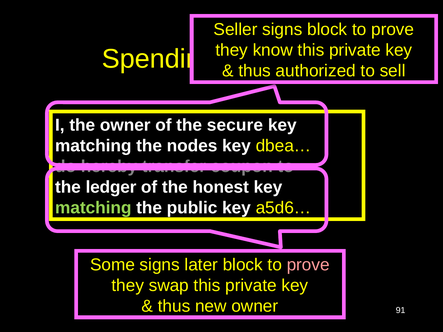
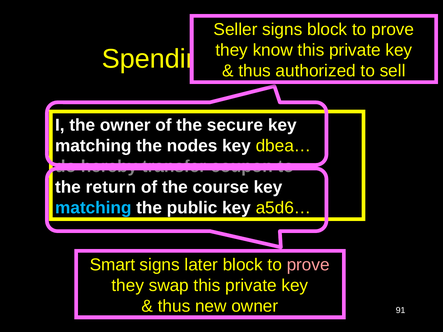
ledger: ledger -> return
honest: honest -> course
matching at (93, 208) colour: light green -> light blue
Some: Some -> Smart
